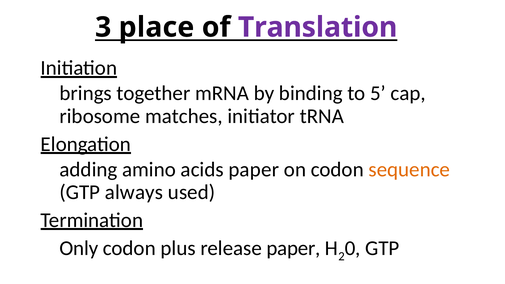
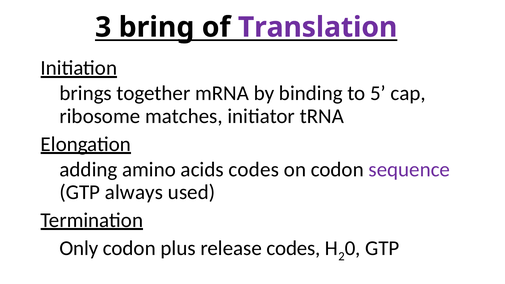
place: place -> bring
acids paper: paper -> codes
sequence colour: orange -> purple
release paper: paper -> codes
